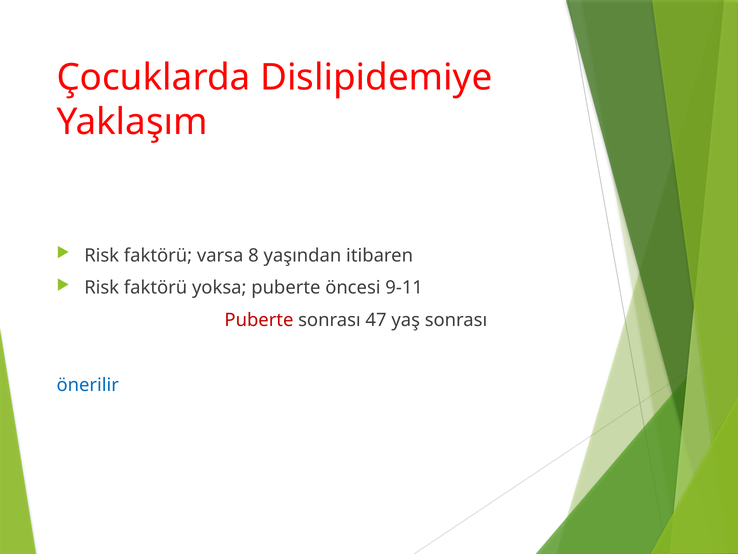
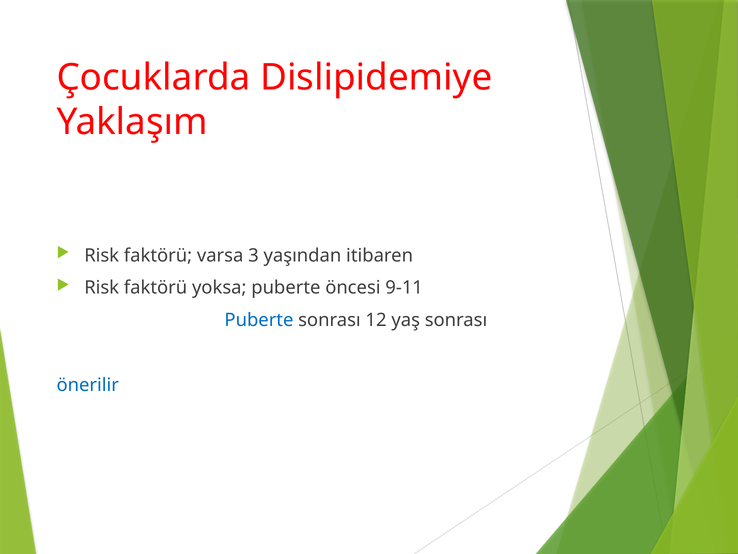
8: 8 -> 3
Puberte at (259, 320) colour: red -> blue
47: 47 -> 12
